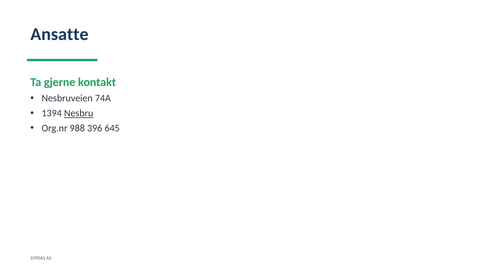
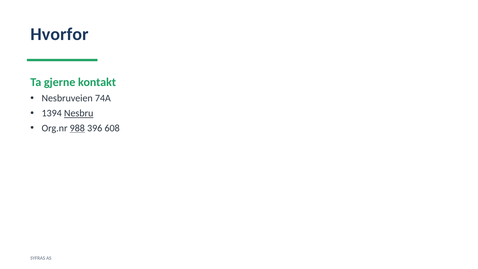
Ansatte: Ansatte -> Hvorfor
988 underline: none -> present
645: 645 -> 608
